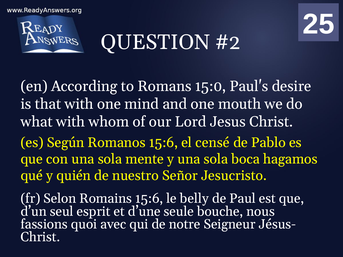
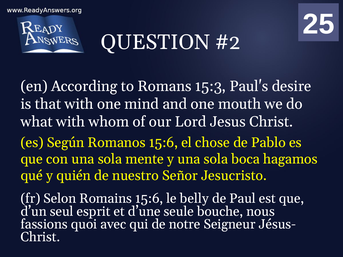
15:0: 15:0 -> 15:3
censé: censé -> chose
